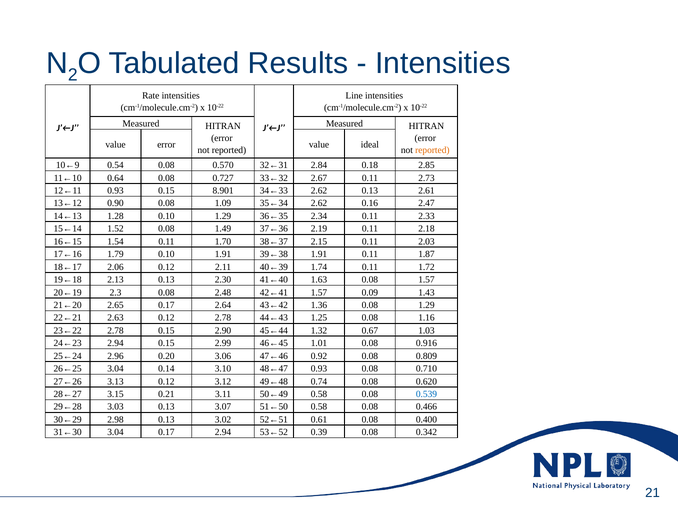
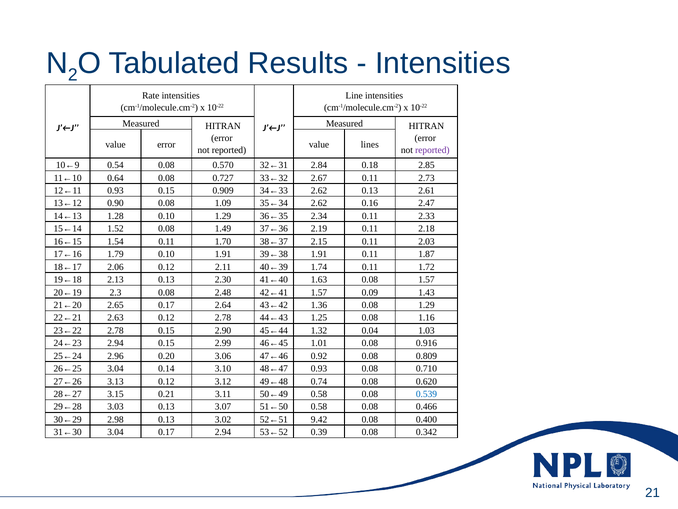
ideal: ideal -> lines
reported at (432, 150) colour: orange -> purple
8.901: 8.901 -> 0.909
0.67: 0.67 -> 0.04
0.61: 0.61 -> 9.42
